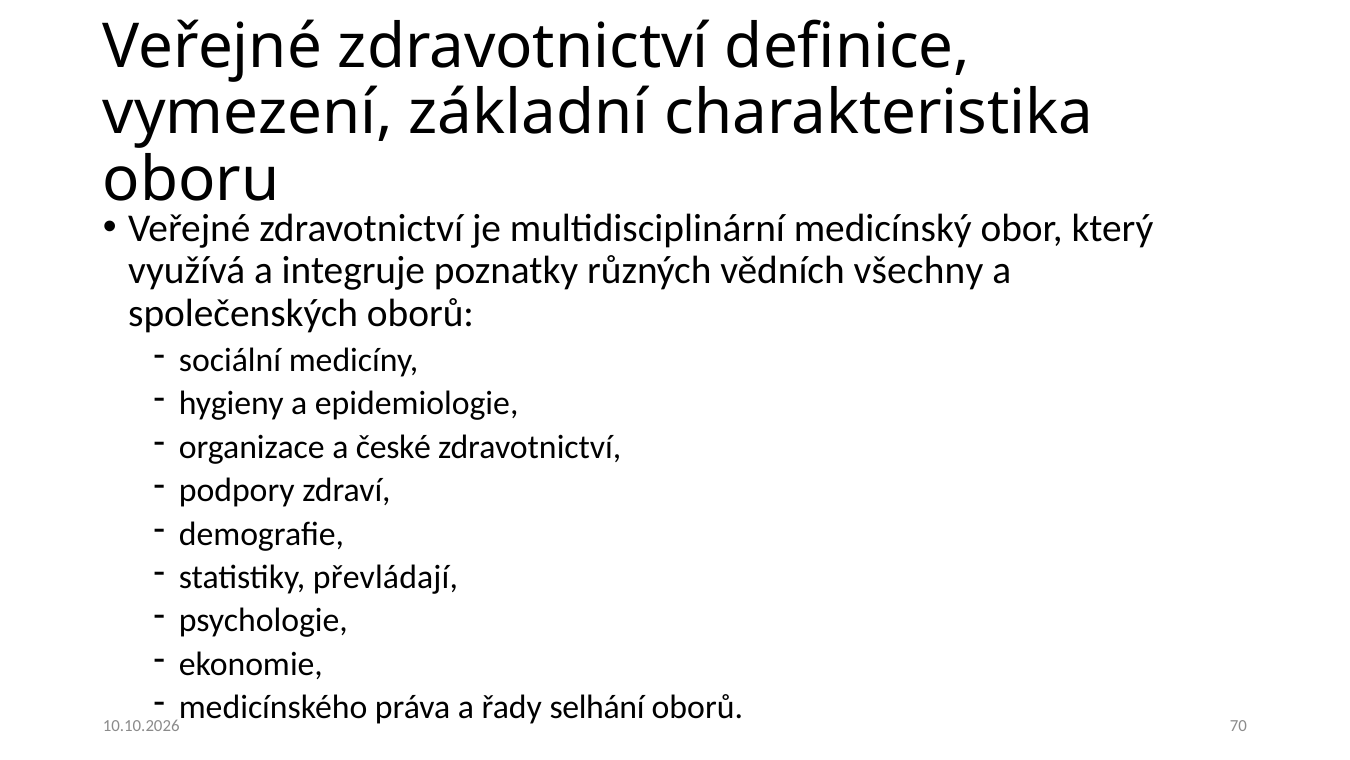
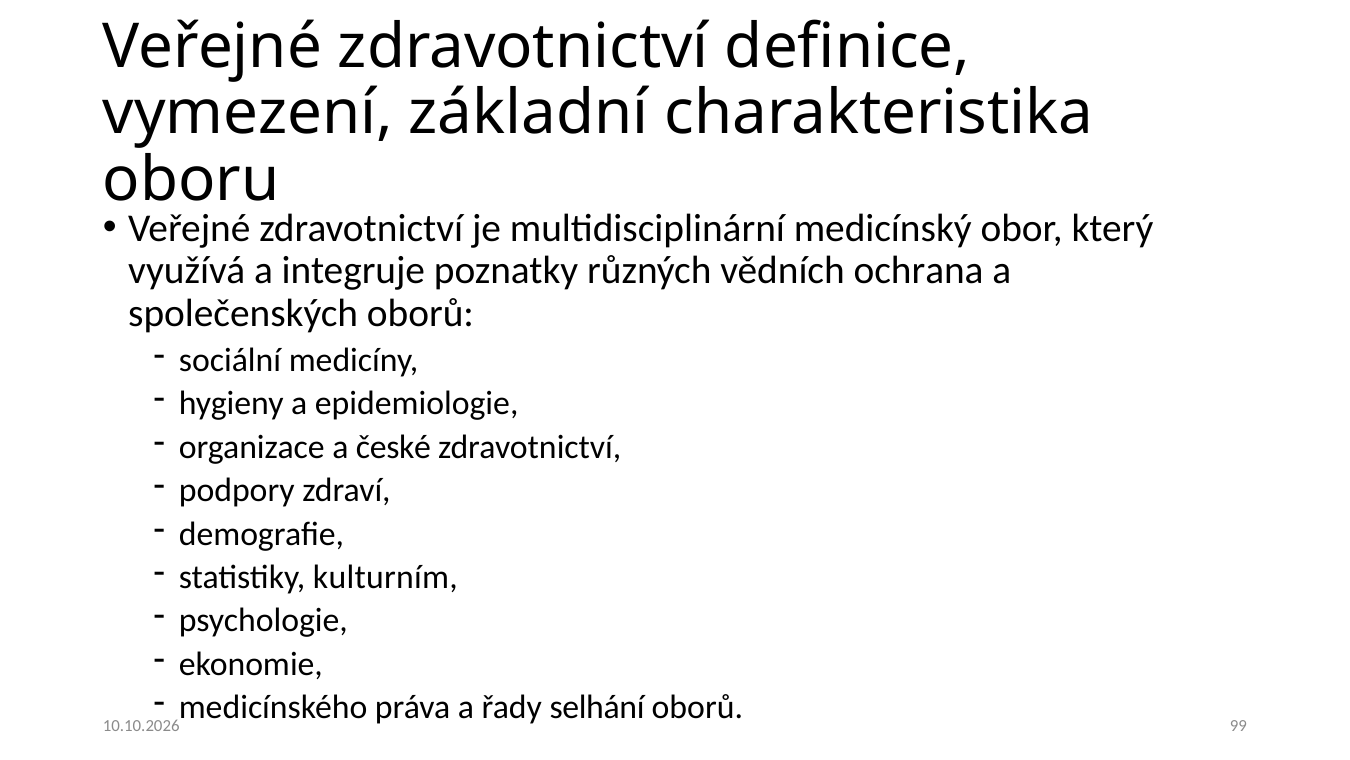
všechny: všechny -> ochrana
převládají: převládají -> kulturním
70: 70 -> 99
